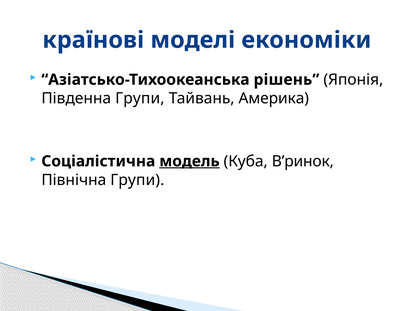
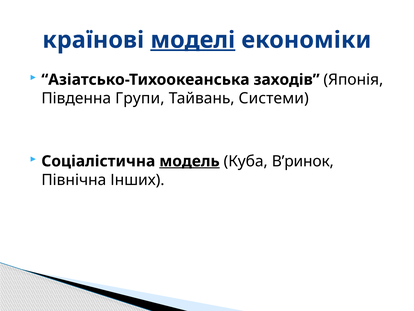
моделі underline: none -> present
рішень: рішень -> заходів
Америка: Америка -> Системи
Північна Групи: Групи -> Інших
